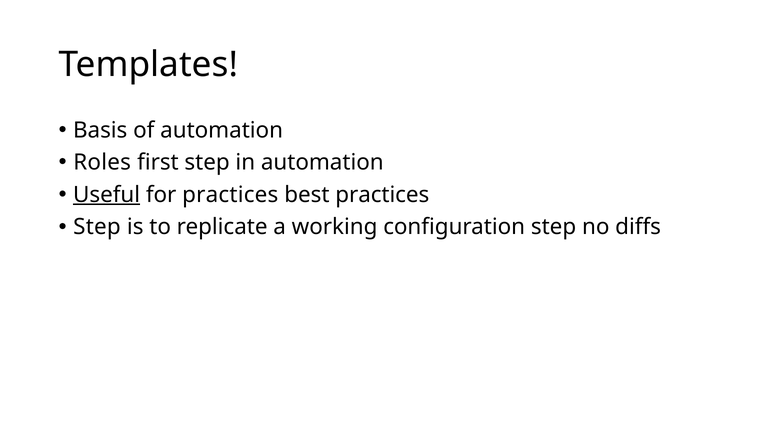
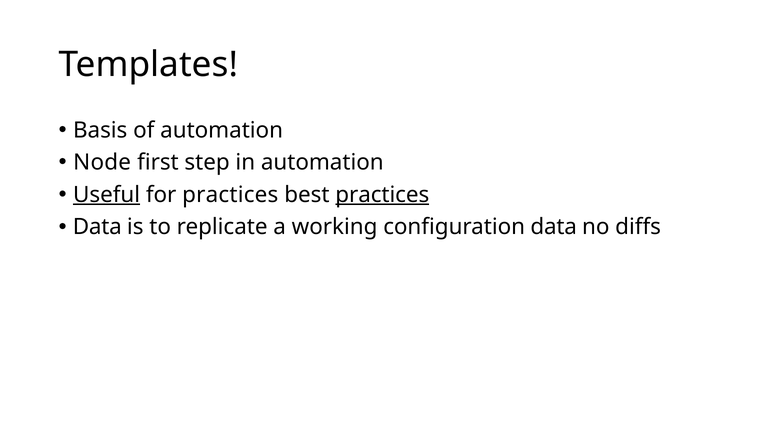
Roles: Roles -> Node
practices at (382, 195) underline: none -> present
Step at (97, 227): Step -> Data
configuration step: step -> data
